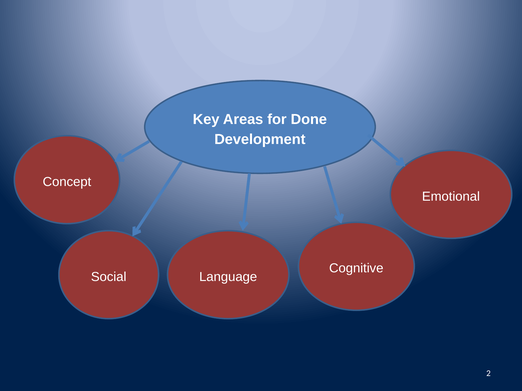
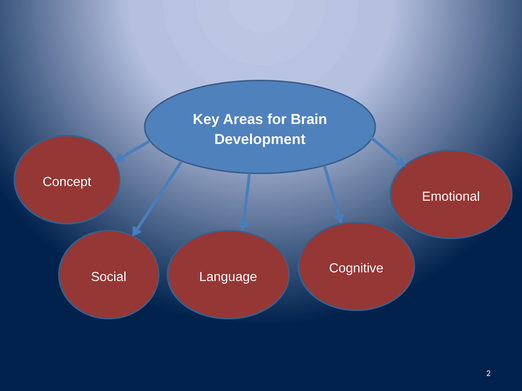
Done: Done -> Brain
